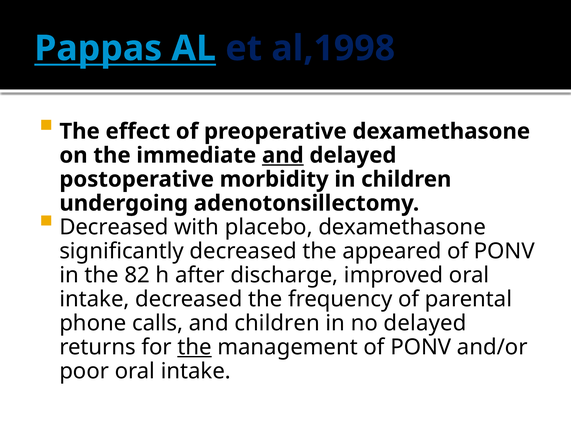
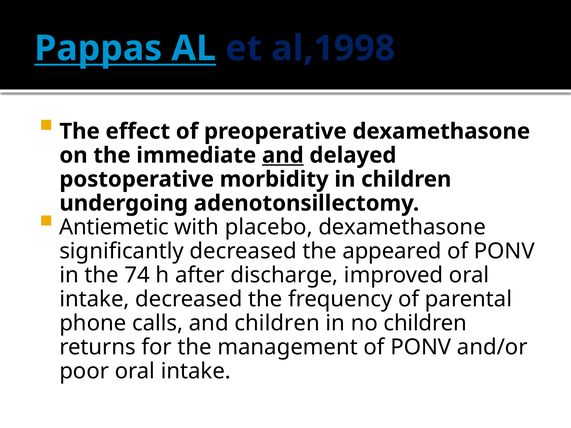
Decreased at (114, 227): Decreased -> Antiemetic
82: 82 -> 74
no delayed: delayed -> children
the at (195, 347) underline: present -> none
